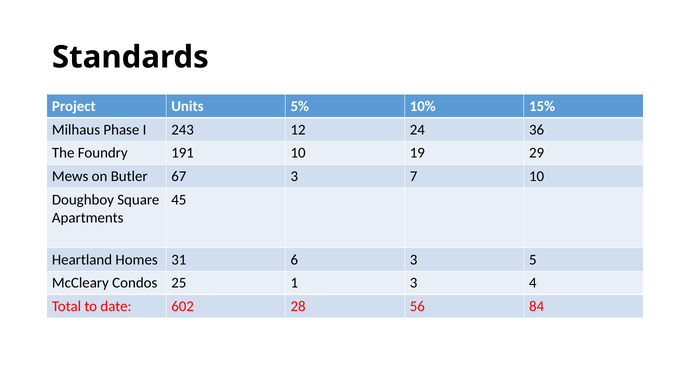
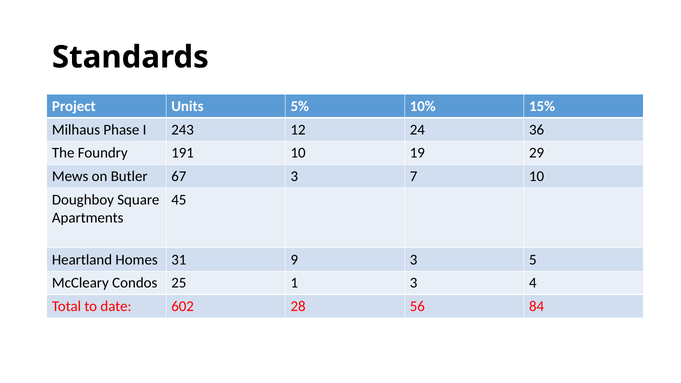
6: 6 -> 9
